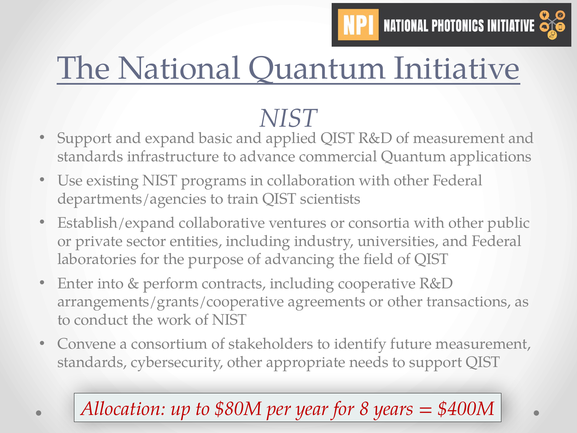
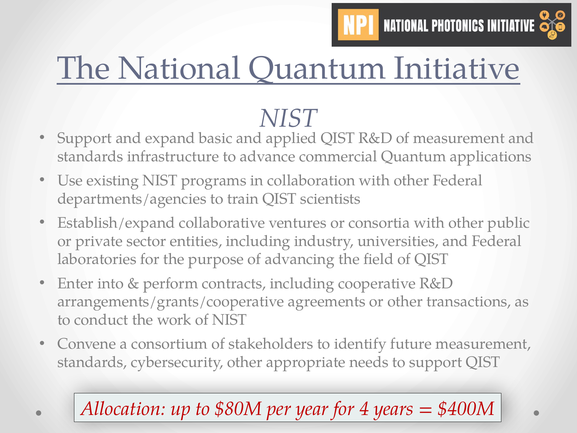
8: 8 -> 4
